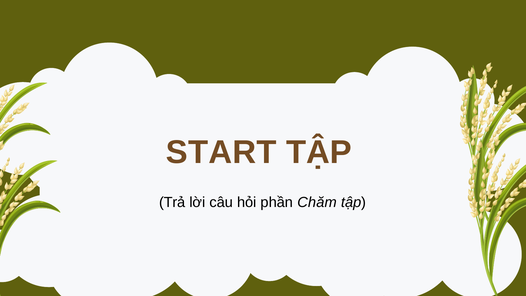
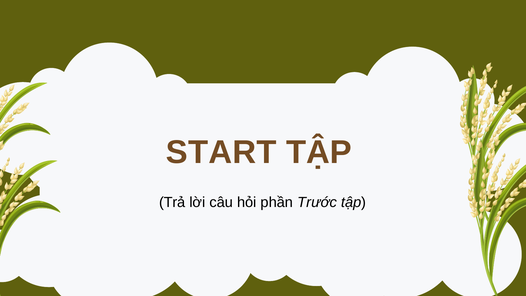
Chăm: Chăm -> Trước
